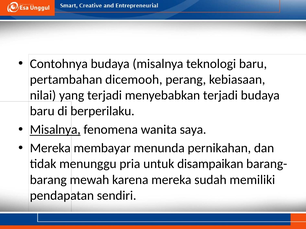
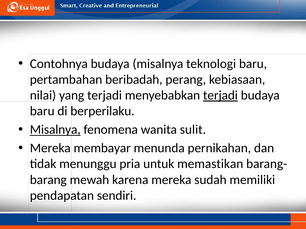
dicemooh: dicemooh -> beribadah
terjadi at (220, 96) underline: none -> present
saya: saya -> sulit
disampaikan: disampaikan -> memastikan
